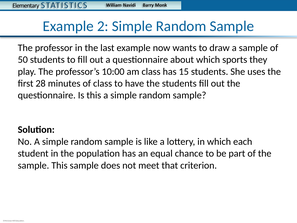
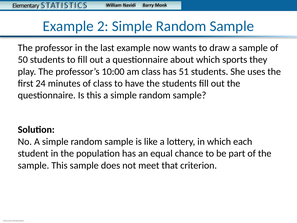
15: 15 -> 51
28: 28 -> 24
